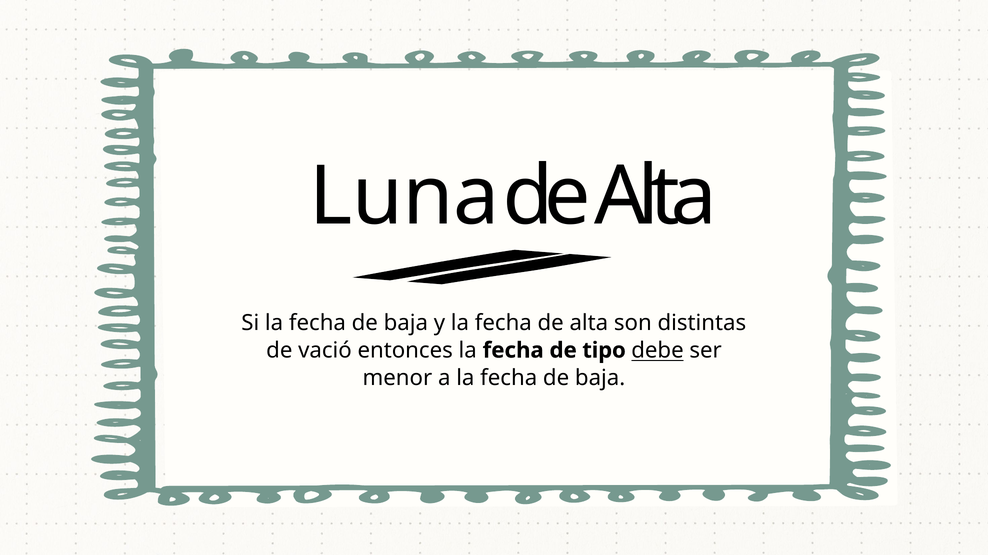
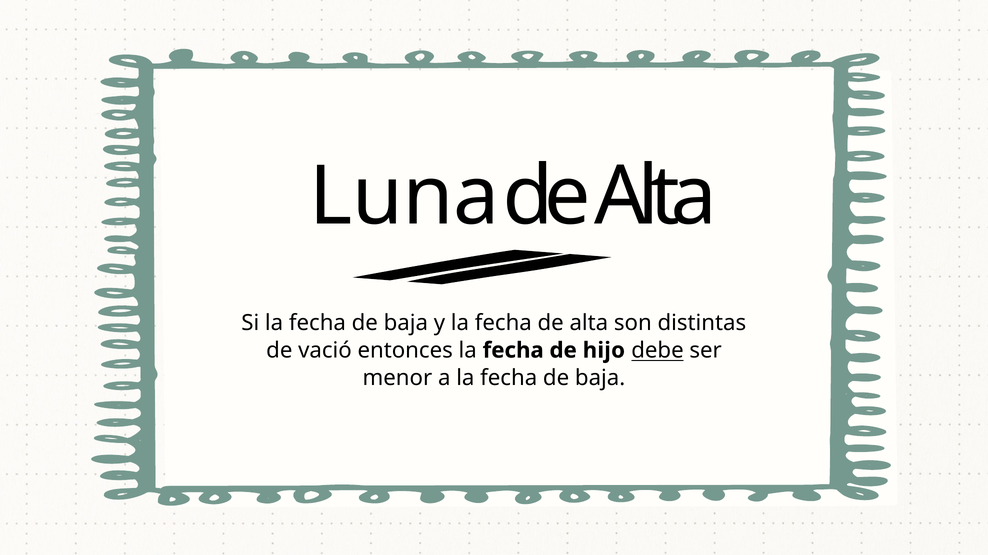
tipo: tipo -> hijo
